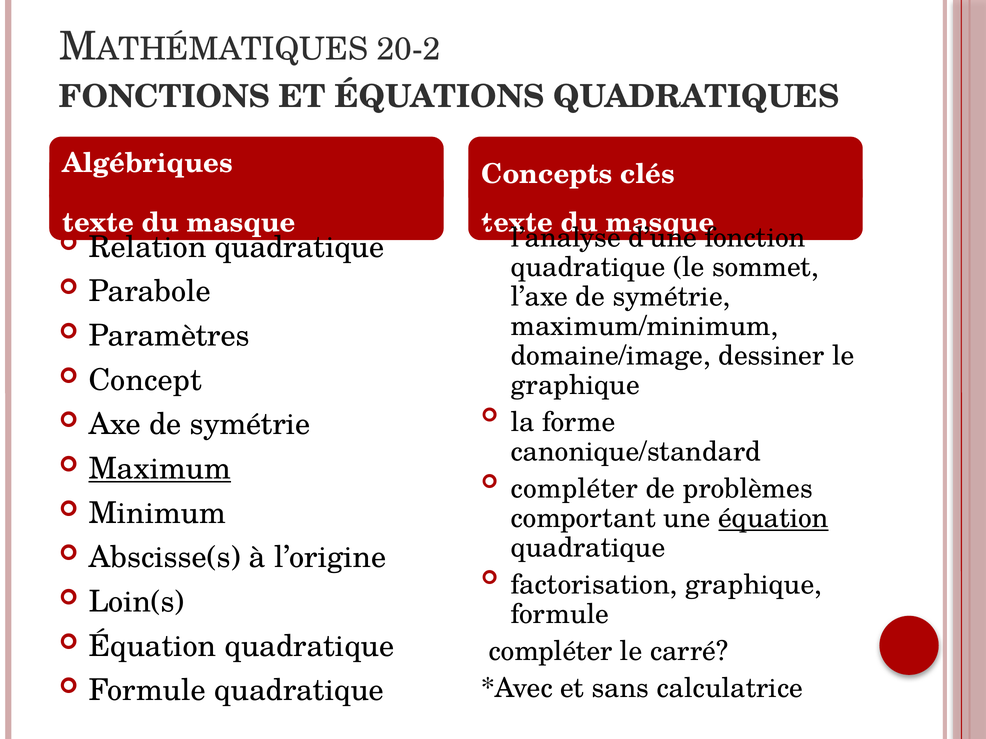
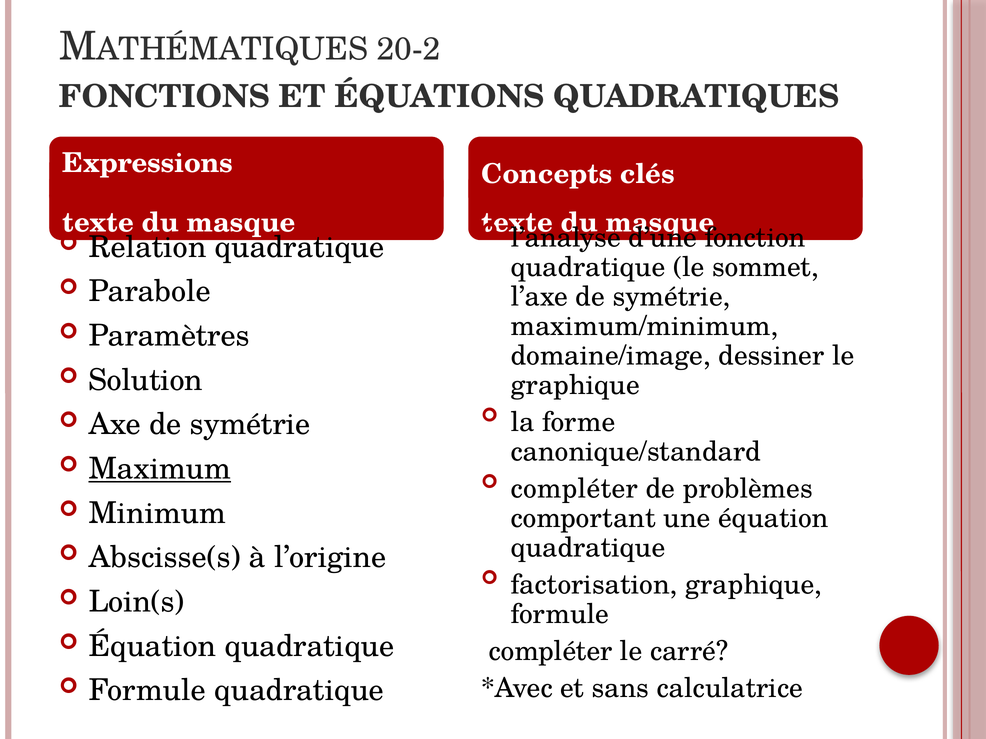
Algébriques: Algébriques -> Expressions
Concept: Concept -> Solution
équation at (773, 519) underline: present -> none
